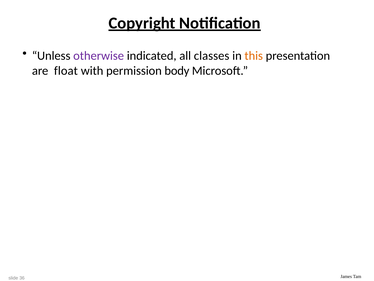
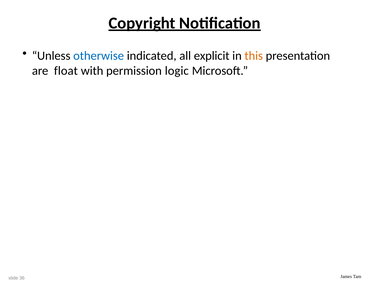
otherwise colour: purple -> blue
classes: classes -> explicit
body: body -> logic
